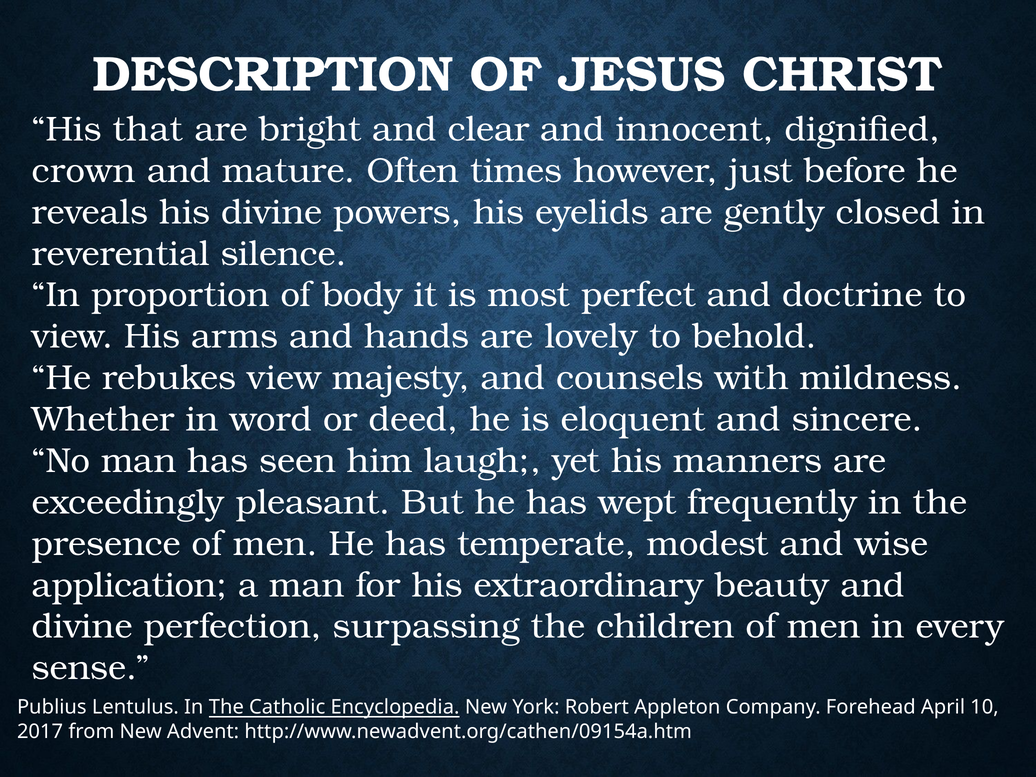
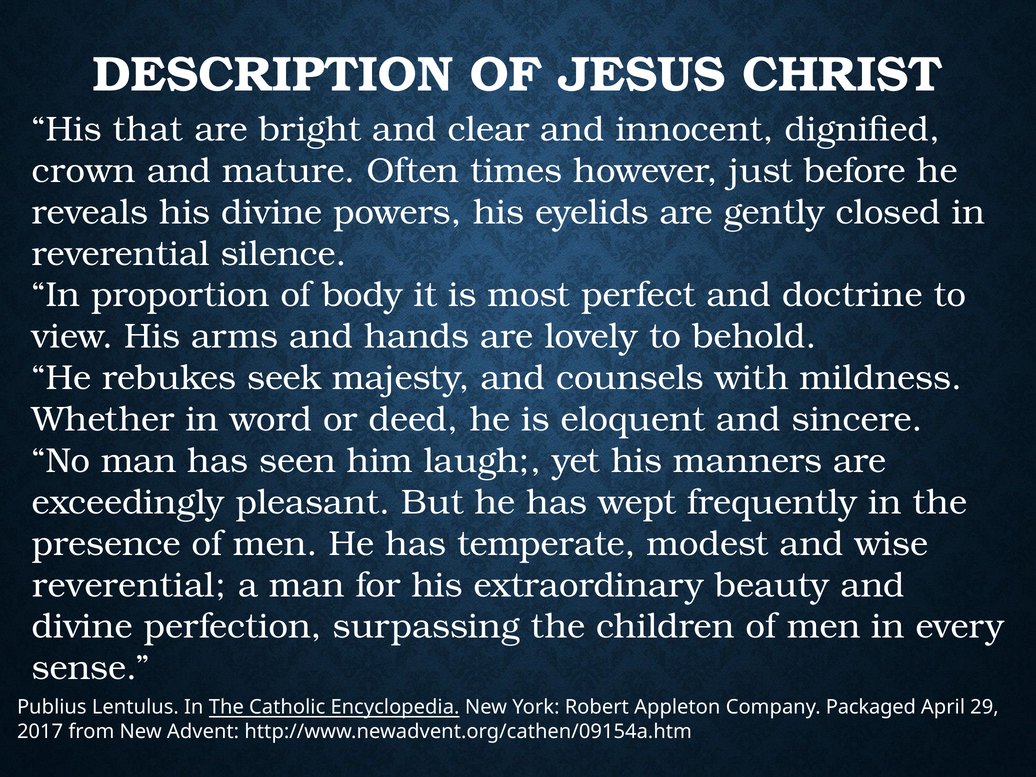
rebukes view: view -> seek
application at (130, 585): application -> reverential
Forehead: Forehead -> Packaged
10: 10 -> 29
